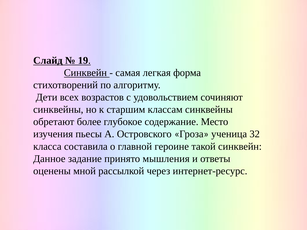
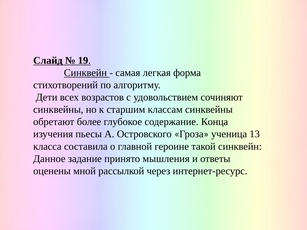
Место: Место -> Конца
32: 32 -> 13
